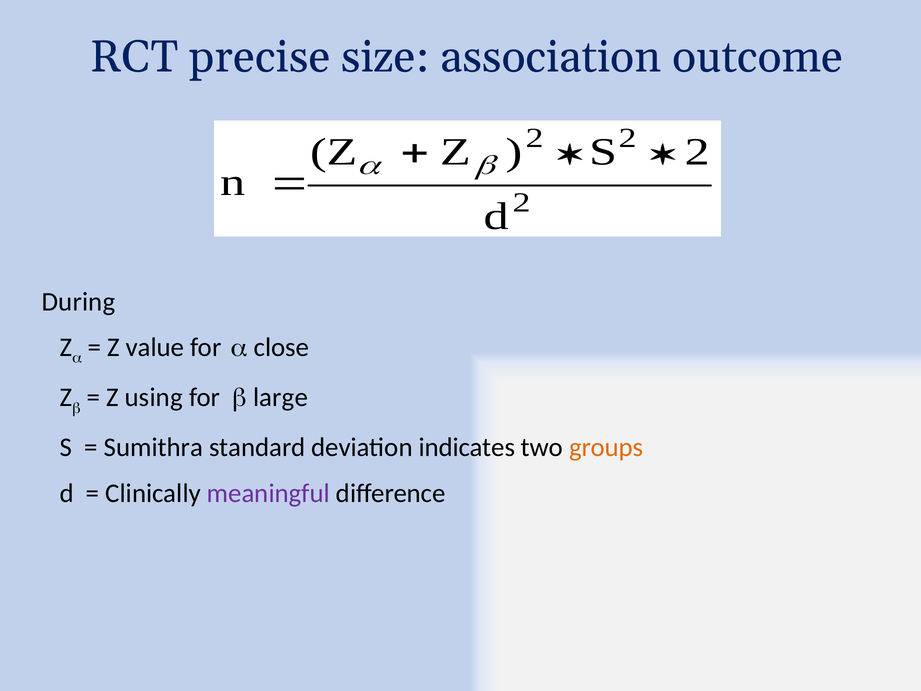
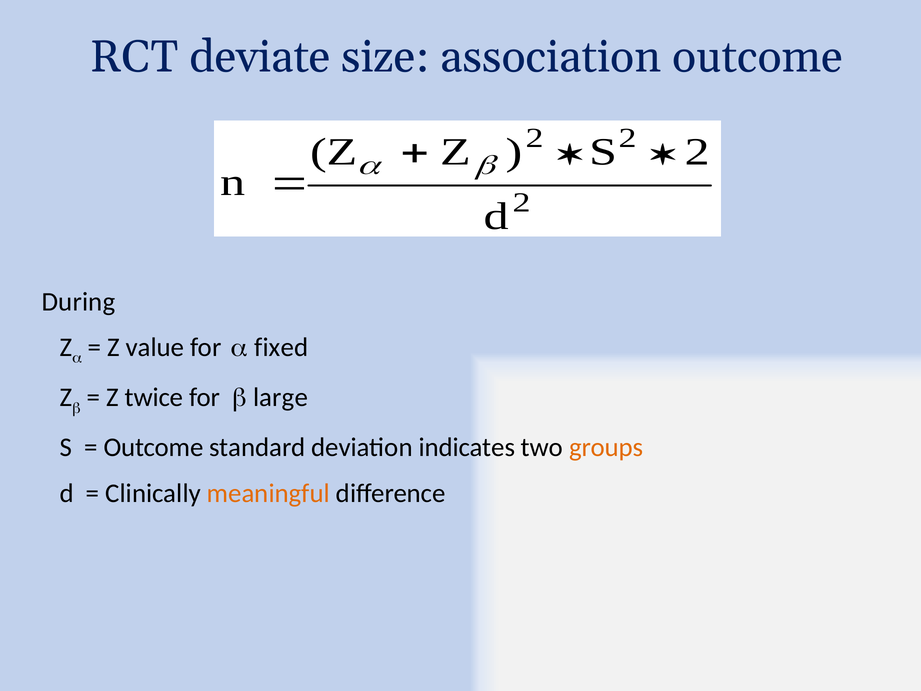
precise: precise -> deviate
close: close -> fixed
using: using -> twice
Sumithra at (153, 447): Sumithra -> Outcome
meaningful colour: purple -> orange
